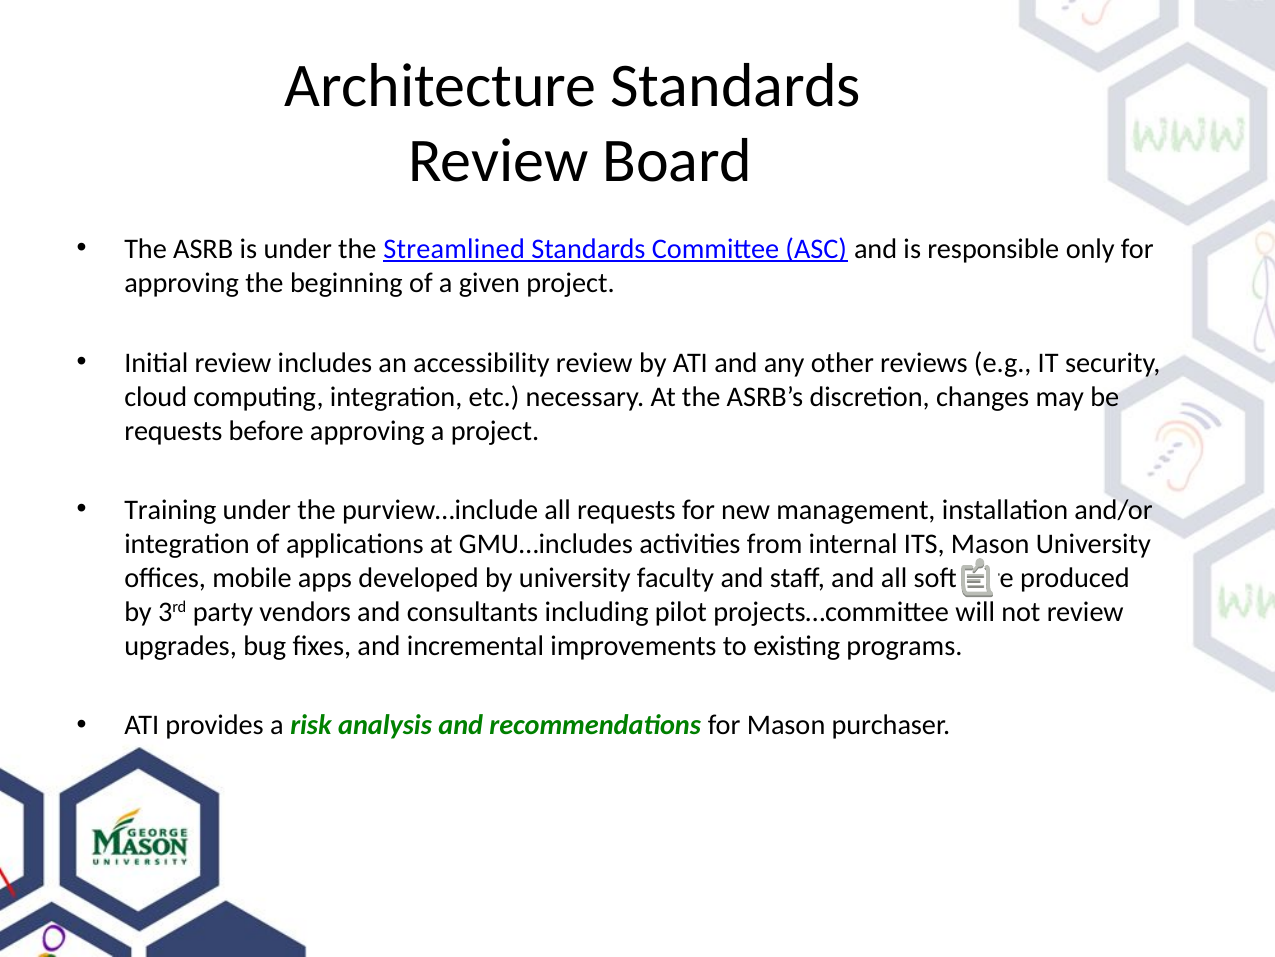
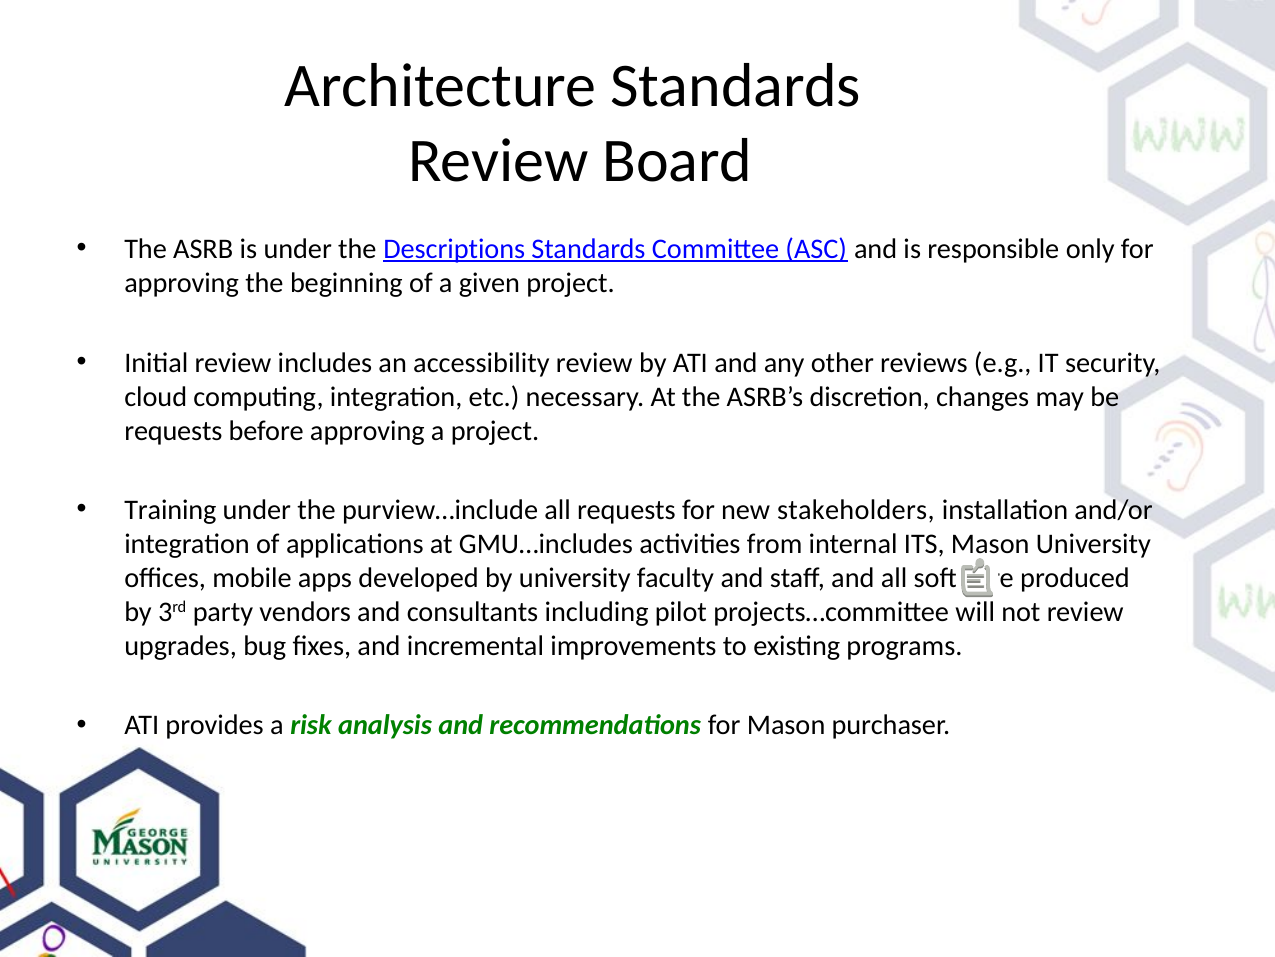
Streamlined: Streamlined -> Descriptions
management: management -> stakeholders
